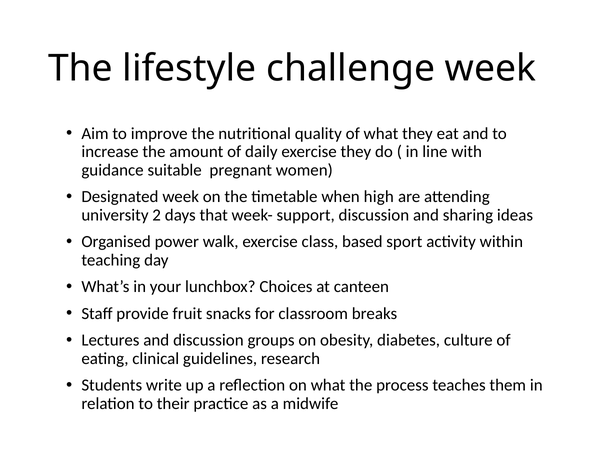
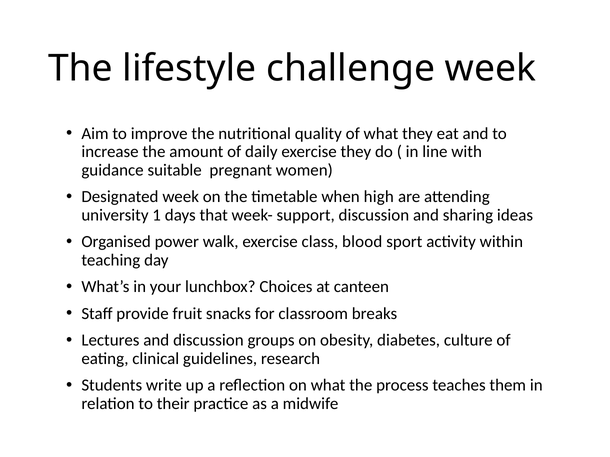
2: 2 -> 1
based: based -> blood
